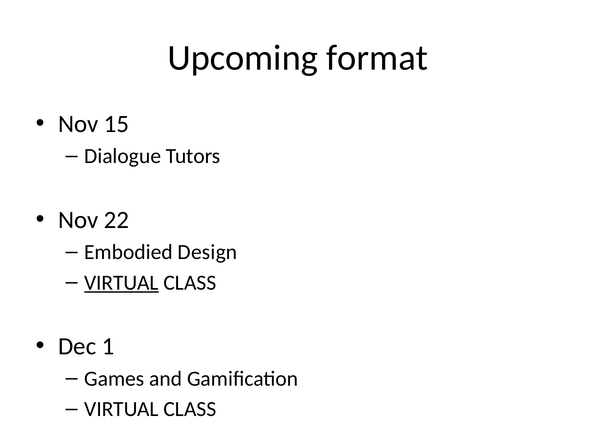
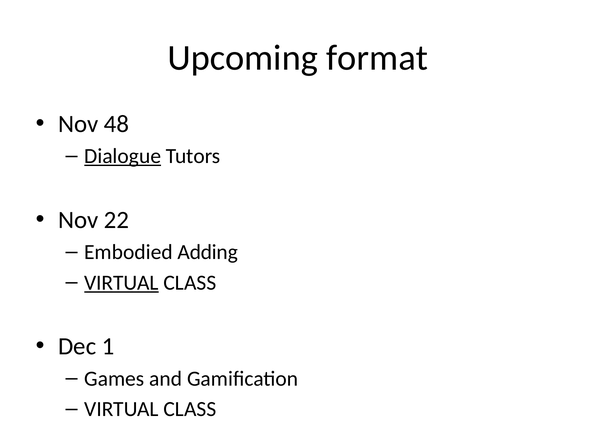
15: 15 -> 48
Dialogue underline: none -> present
Design: Design -> Adding
